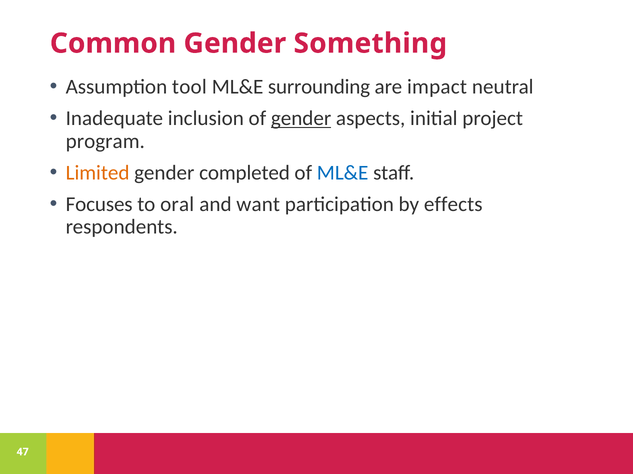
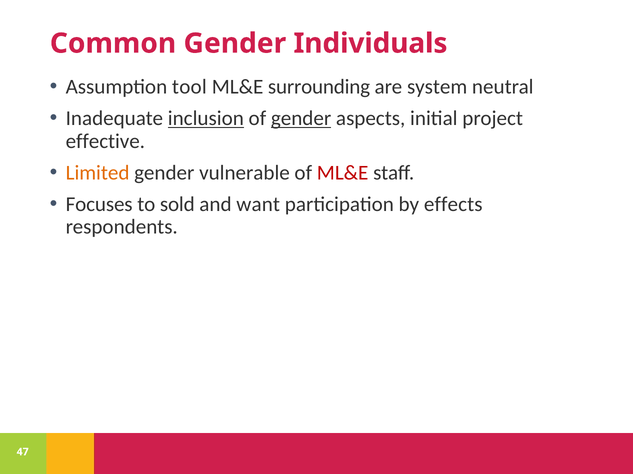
Something: Something -> Individuals
impact: impact -> system
inclusion underline: none -> present
program: program -> effective
completed: completed -> vulnerable
ML&E at (343, 173) colour: blue -> red
oral: oral -> sold
